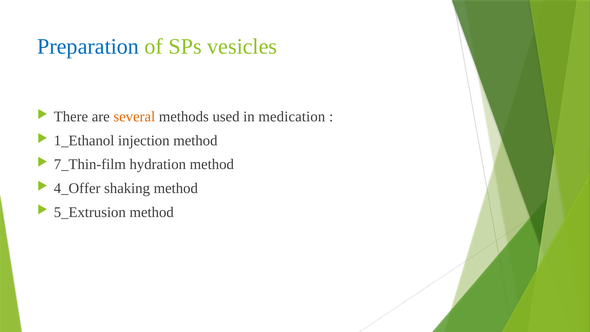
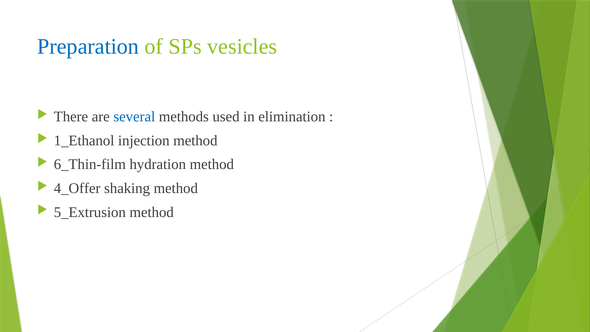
several colour: orange -> blue
medication: medication -> elimination
7_Thin-film: 7_Thin-film -> 6_Thin-film
